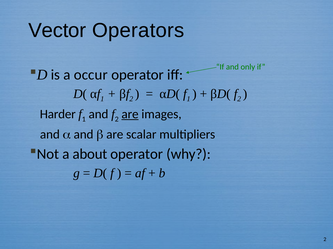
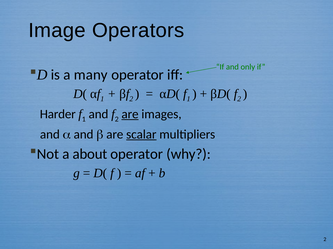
Vector: Vector -> Image
occur: occur -> many
scalar underline: none -> present
